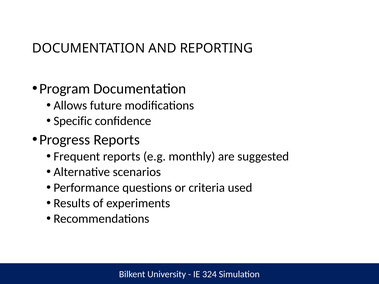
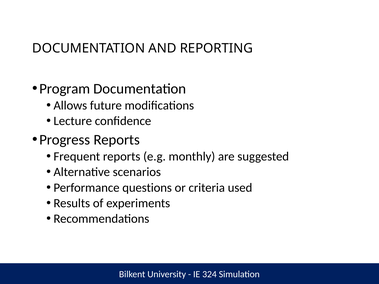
Specific: Specific -> Lecture
